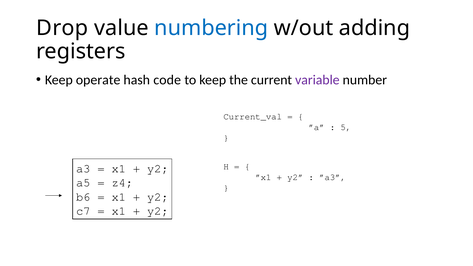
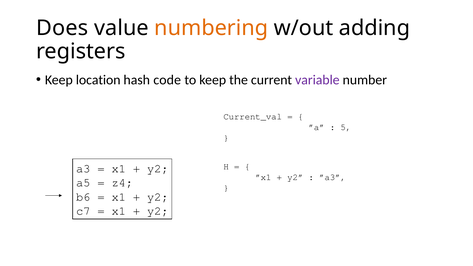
Drop: Drop -> Does
numbering colour: blue -> orange
operate: operate -> location
